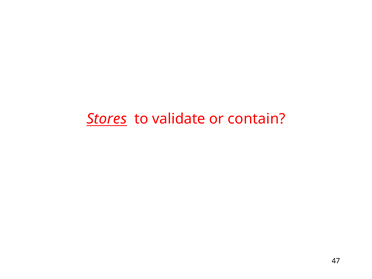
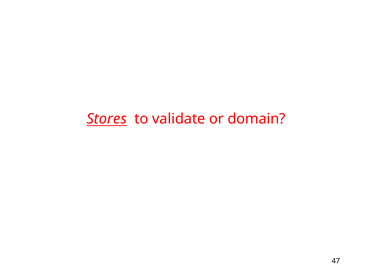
contain: contain -> domain
